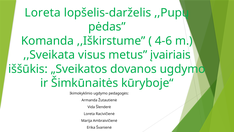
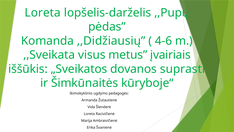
,,Iškirstume: ,,Iškirstume -> ,,Didžiausių
dovanos ugdymo: ugdymo -> suprasti
